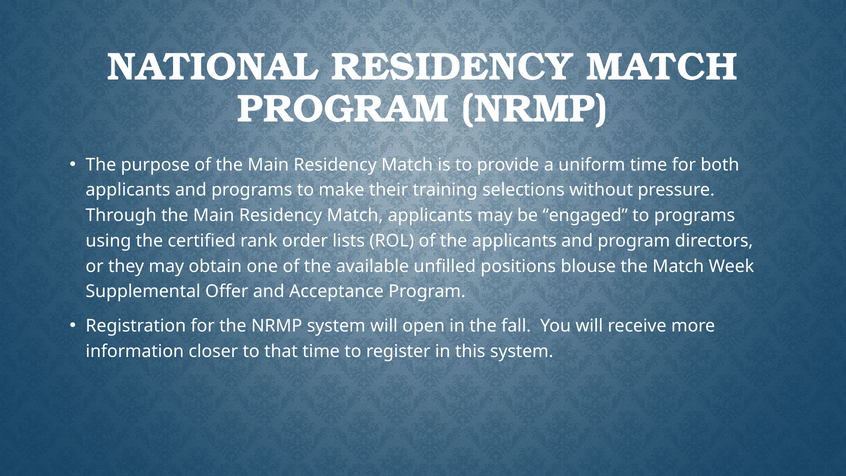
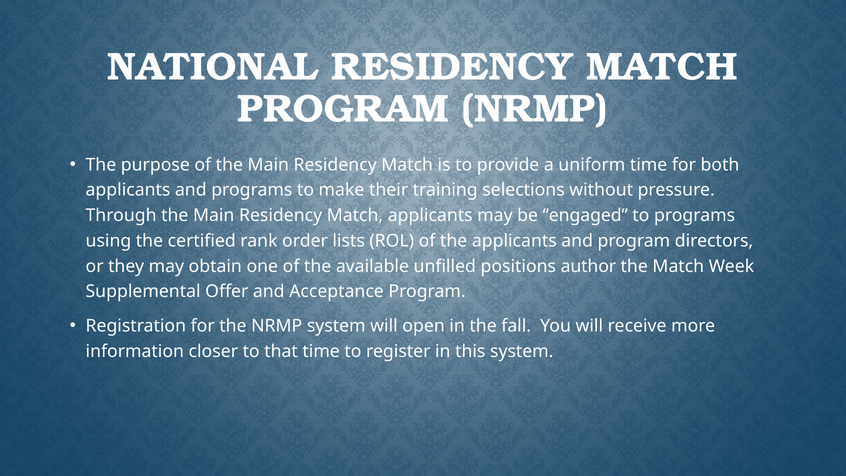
blouse: blouse -> author
